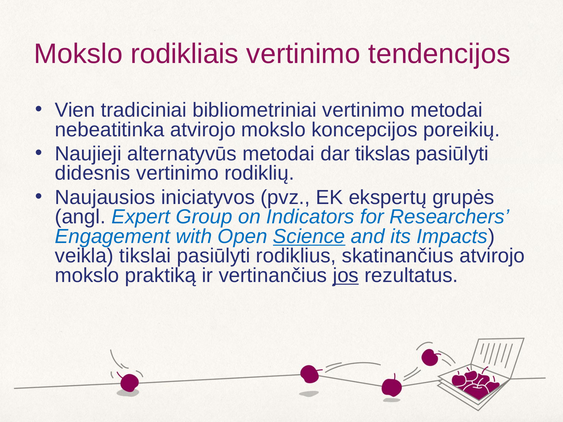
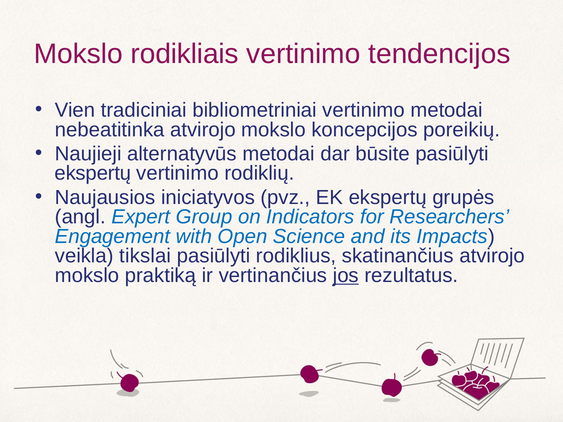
tikslas: tikslas -> būsite
didesnis at (93, 173): didesnis -> ekspertų
Science underline: present -> none
